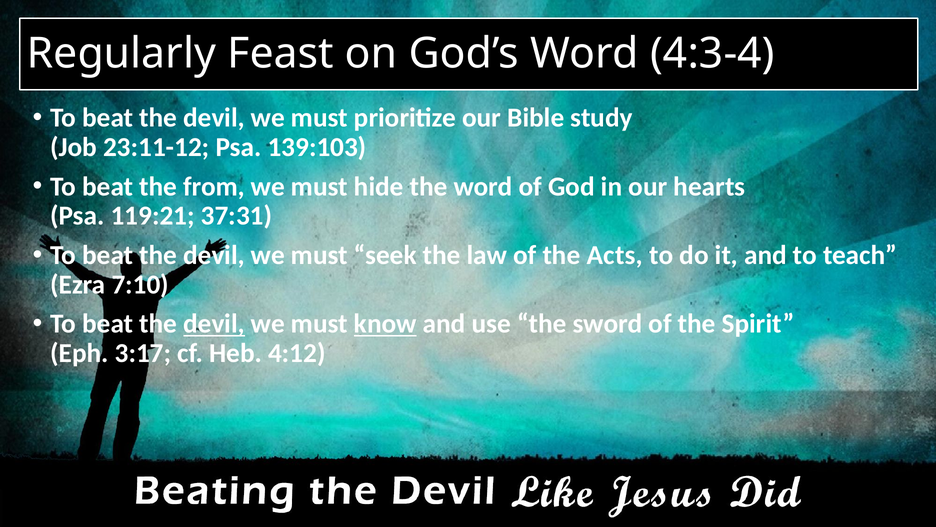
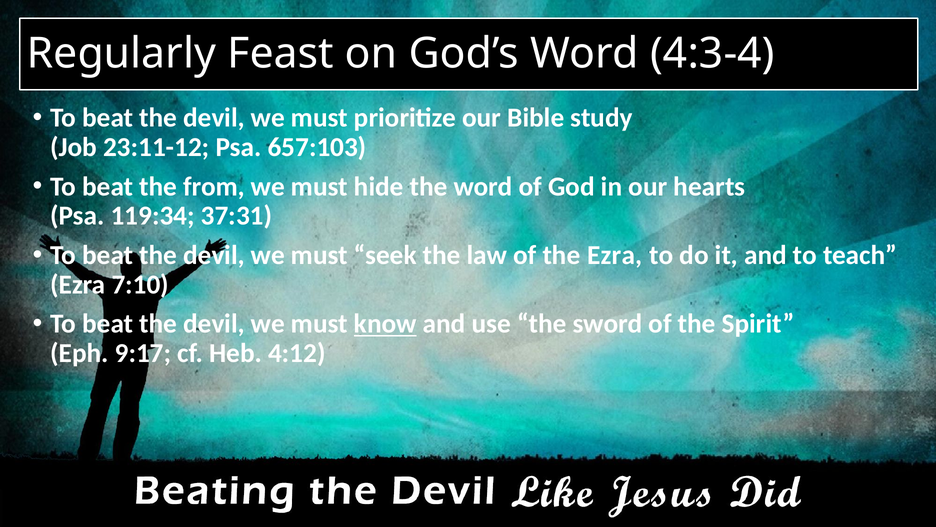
139:103: 139:103 -> 657:103
119:21: 119:21 -> 119:34
the Acts: Acts -> Ezra
devil at (214, 324) underline: present -> none
3:17: 3:17 -> 9:17
